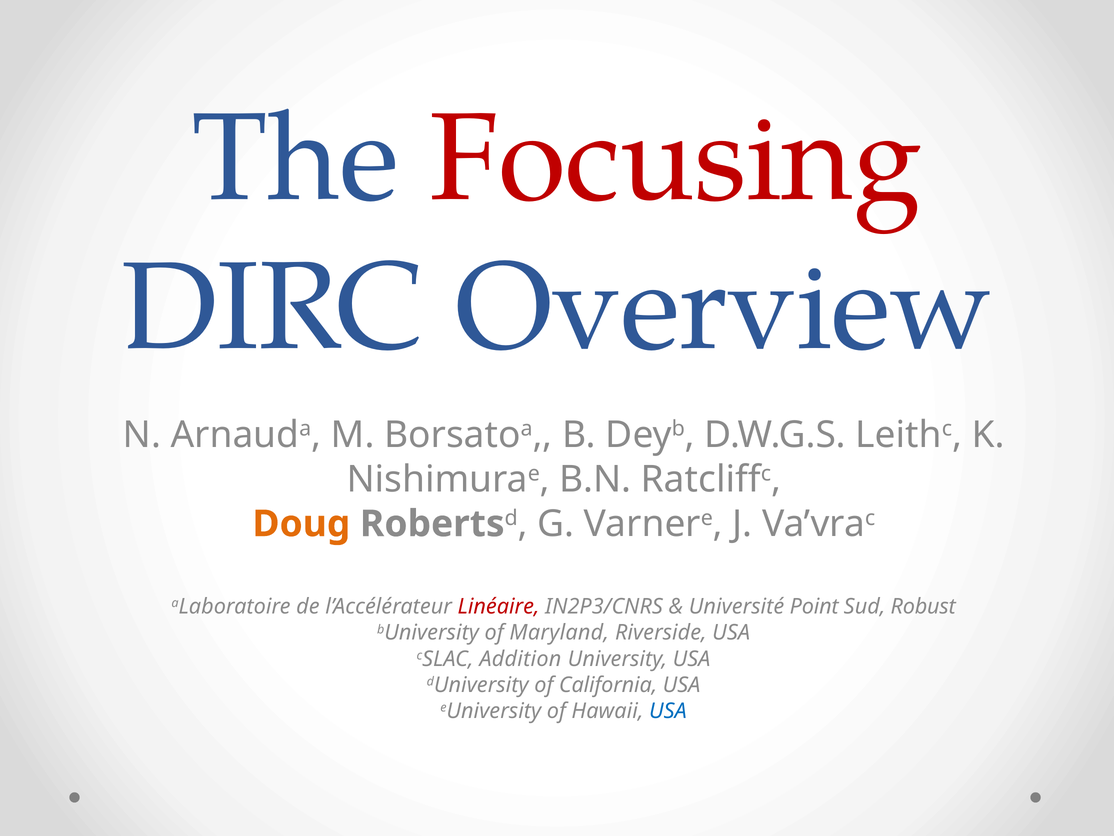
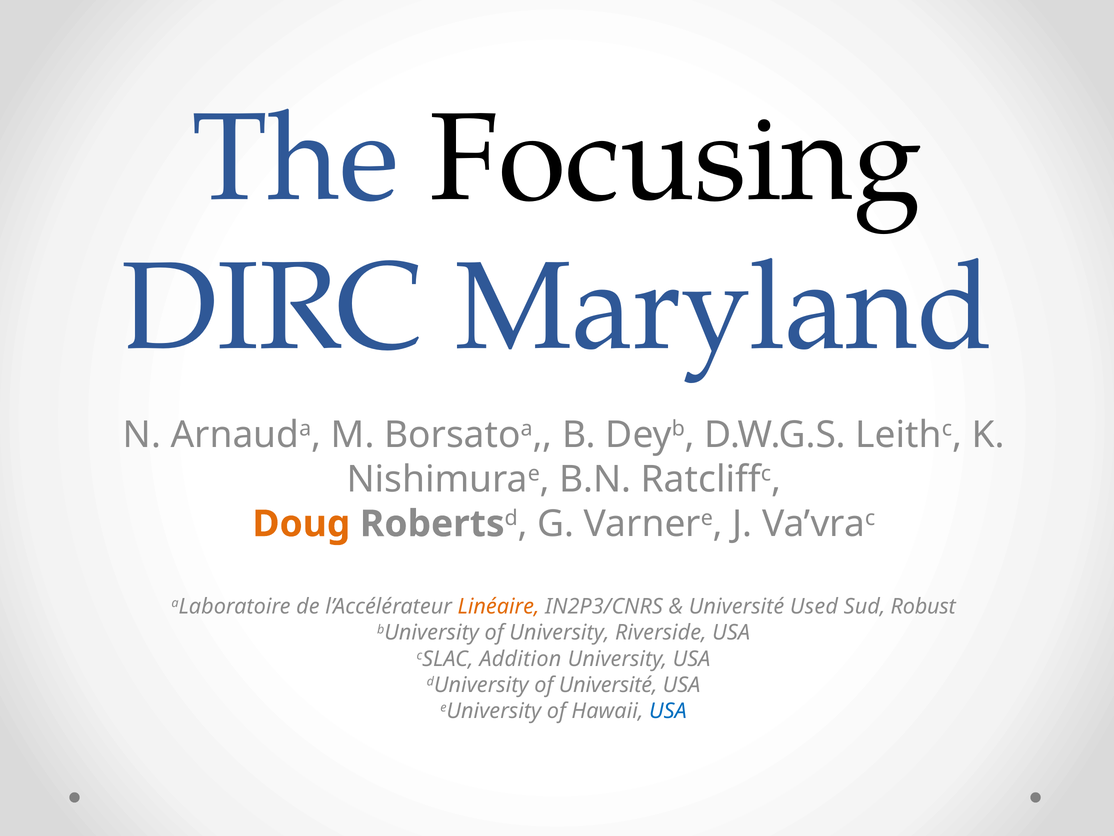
Focusing colour: red -> black
Overview: Overview -> Maryland
Linéaire colour: red -> orange
Point: Point -> Used
of Maryland: Maryland -> University
of California: California -> Université
